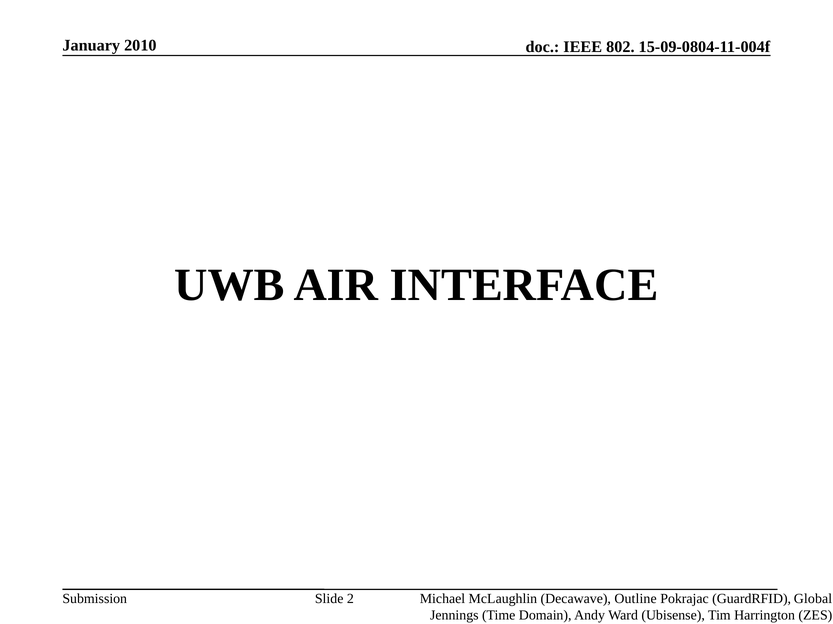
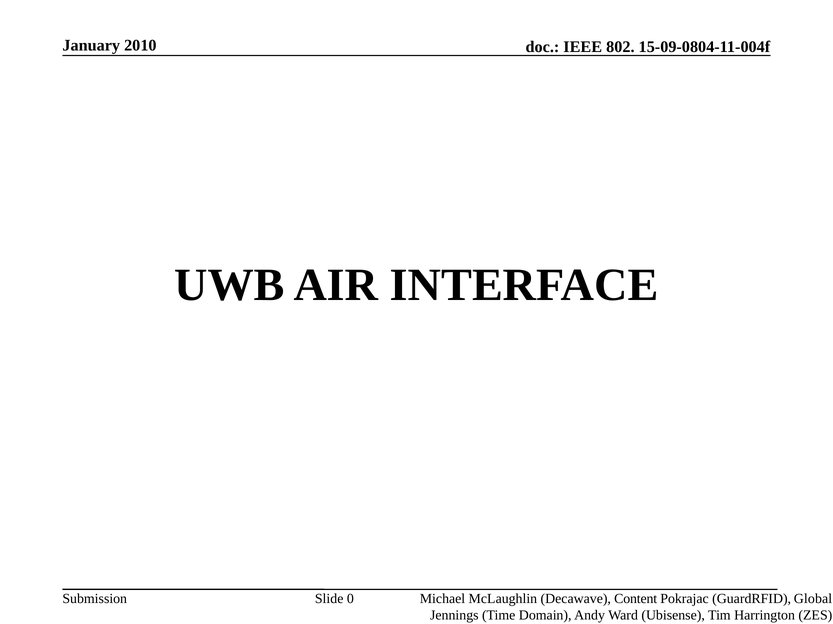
2: 2 -> 0
Outline: Outline -> Content
